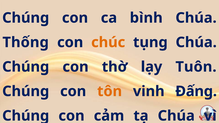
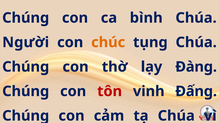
Thống: Thống -> Người
Tuôn: Tuôn -> Đàng
tôn colour: orange -> red
